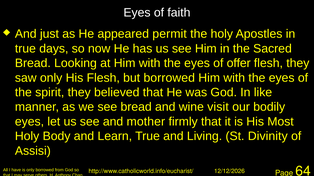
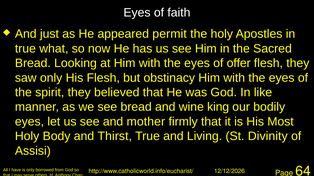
days: days -> what
but borrowed: borrowed -> obstinacy
visit: visit -> king
Learn: Learn -> Thirst
